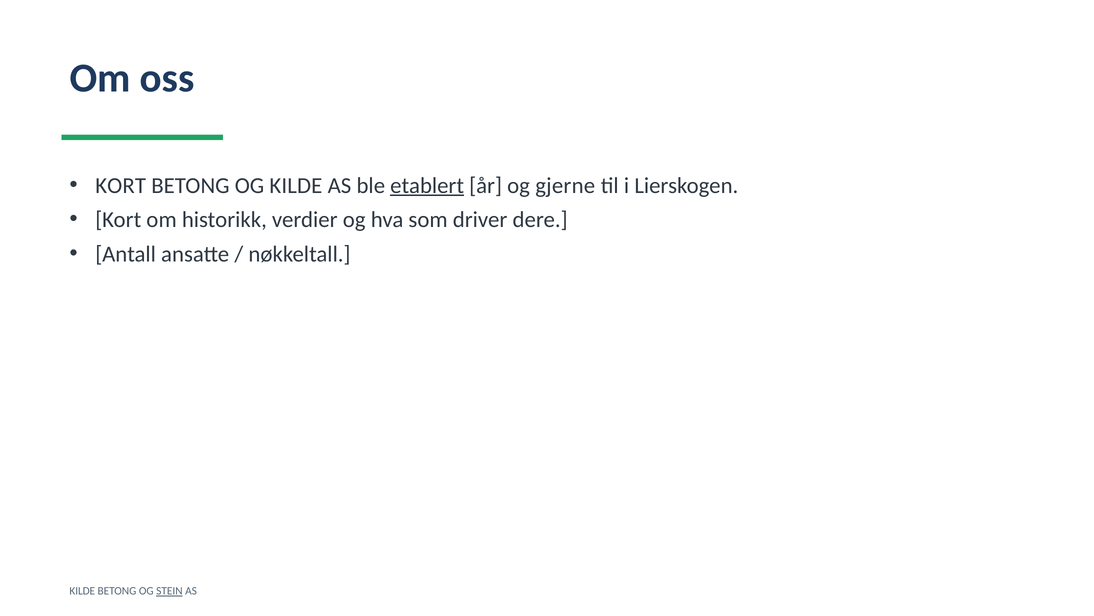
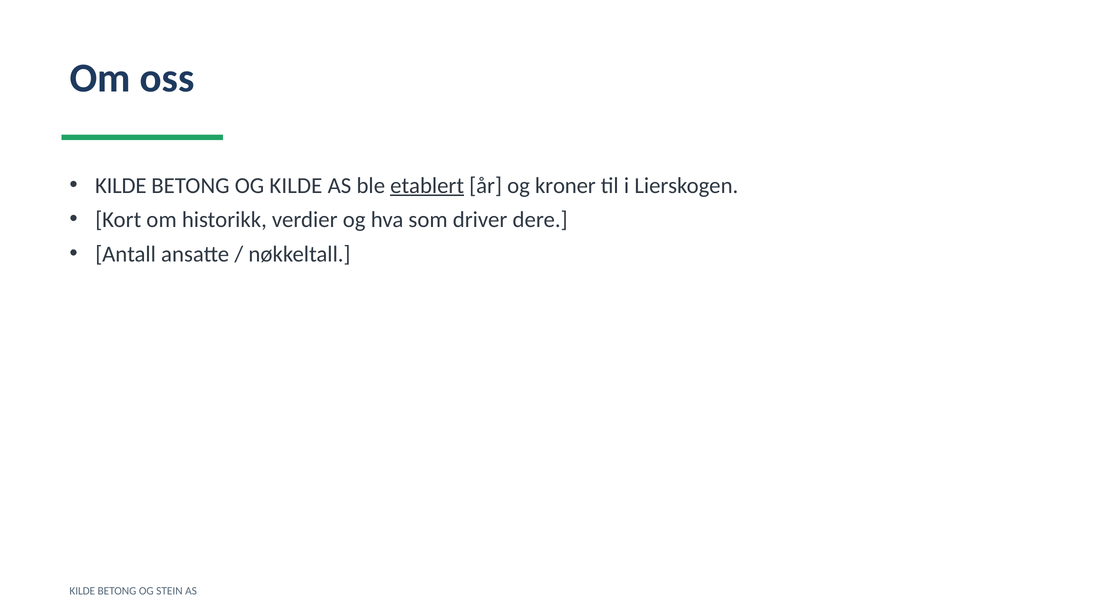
KORT at (121, 185): KORT -> KILDE
gjerne: gjerne -> kroner
STEIN underline: present -> none
